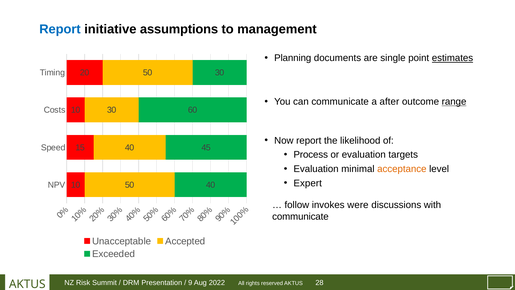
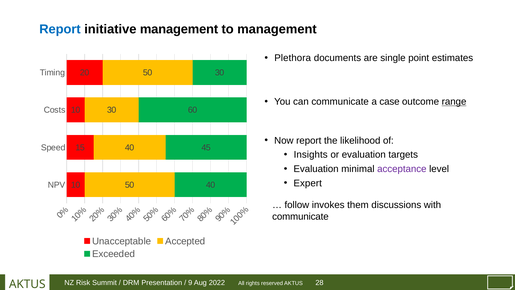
initiative assumptions: assumptions -> management
Planning: Planning -> Plethora
estimates underline: present -> none
after: after -> case
Process: Process -> Insights
acceptance colour: orange -> purple
were: were -> them
